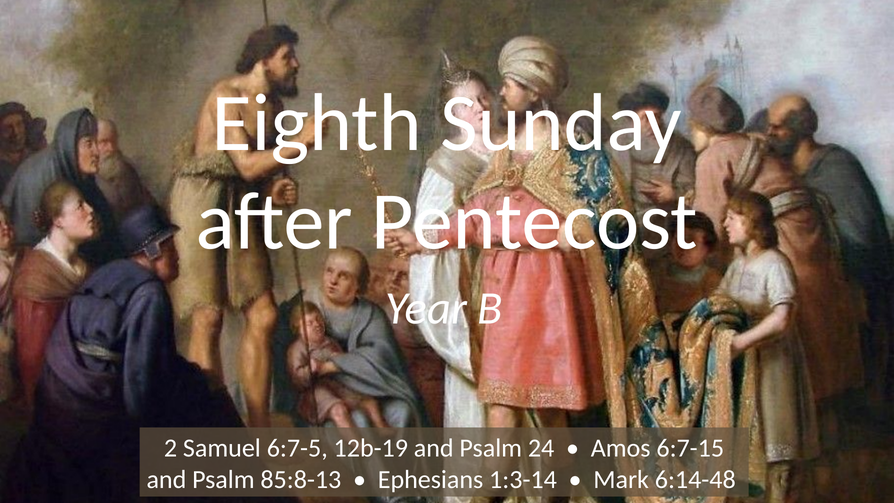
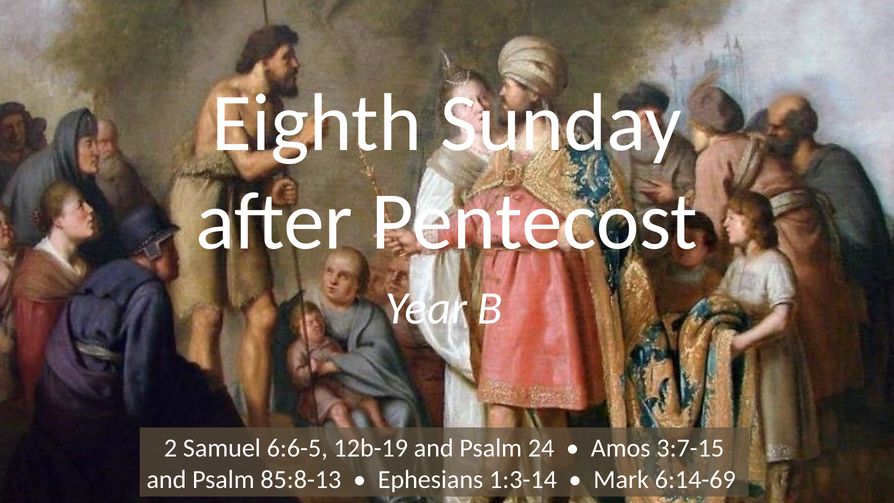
6:7-5: 6:7-5 -> 6:6-5
6:7-15: 6:7-15 -> 3:7-15
6:14-48: 6:14-48 -> 6:14-69
